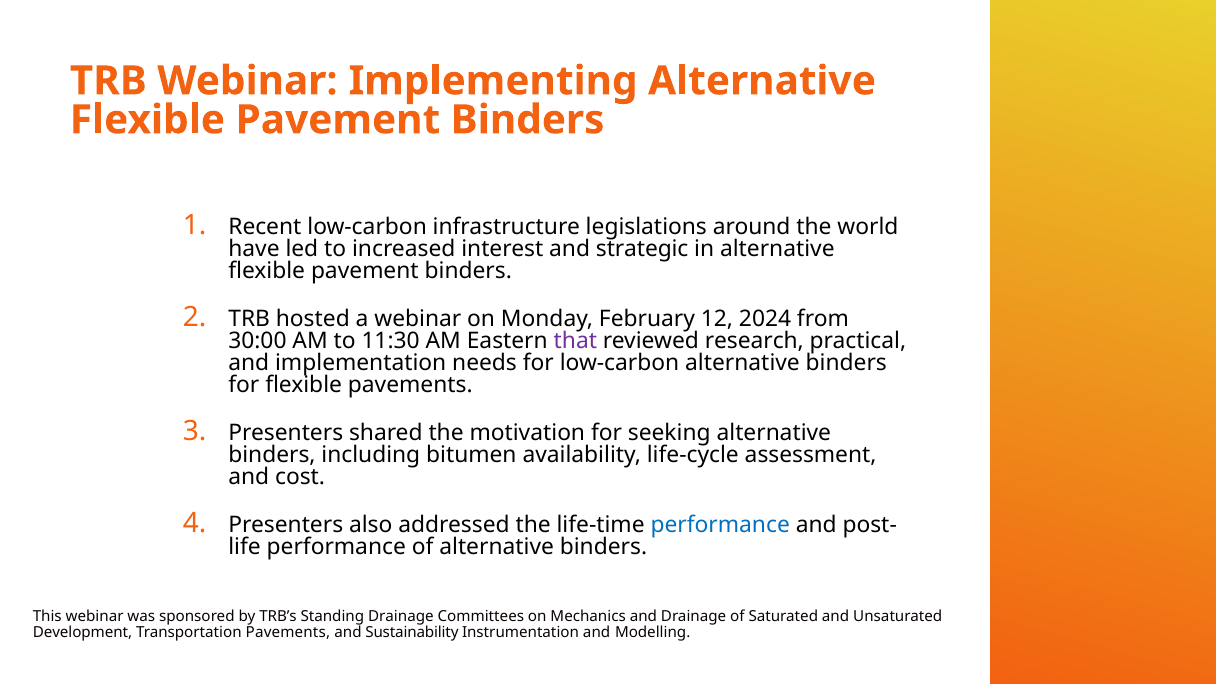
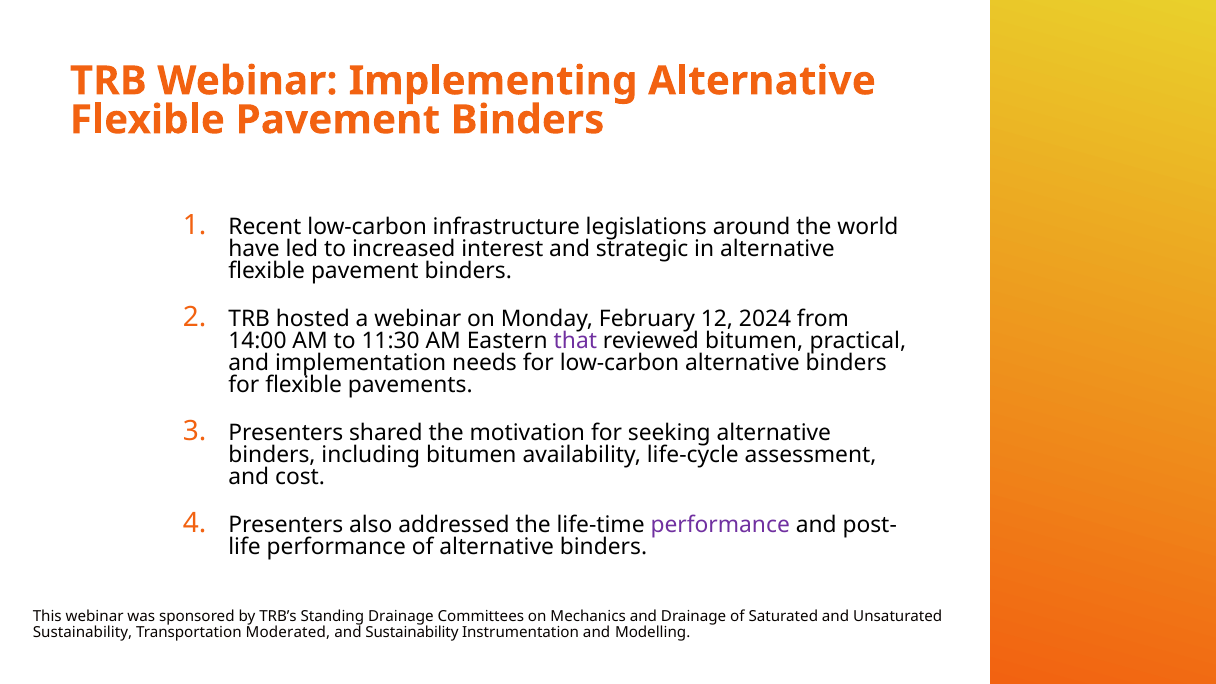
30:00: 30:00 -> 14:00
reviewed research: research -> bitumen
performance at (720, 525) colour: blue -> purple
Development at (82, 633): Development -> Sustainability
Transportation Pavements: Pavements -> Moderated
